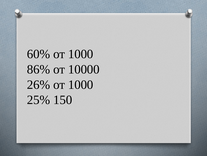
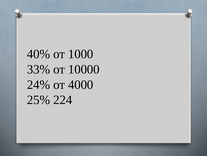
60%: 60% -> 40%
86%: 86% -> 33%
26%: 26% -> 24%
1000 at (81, 84): 1000 -> 4000
150: 150 -> 224
